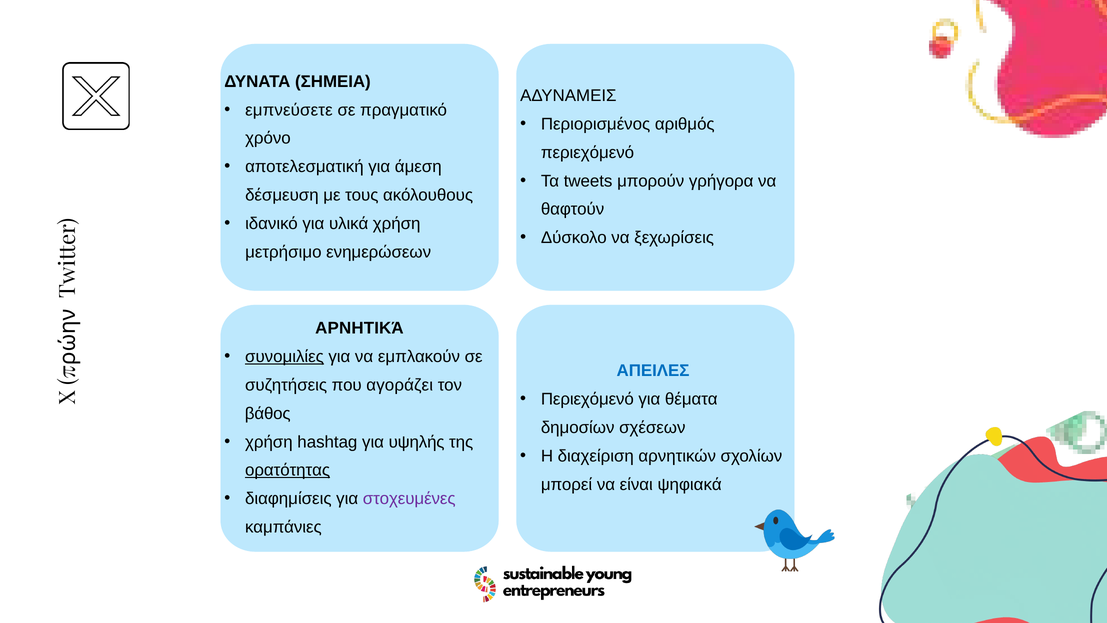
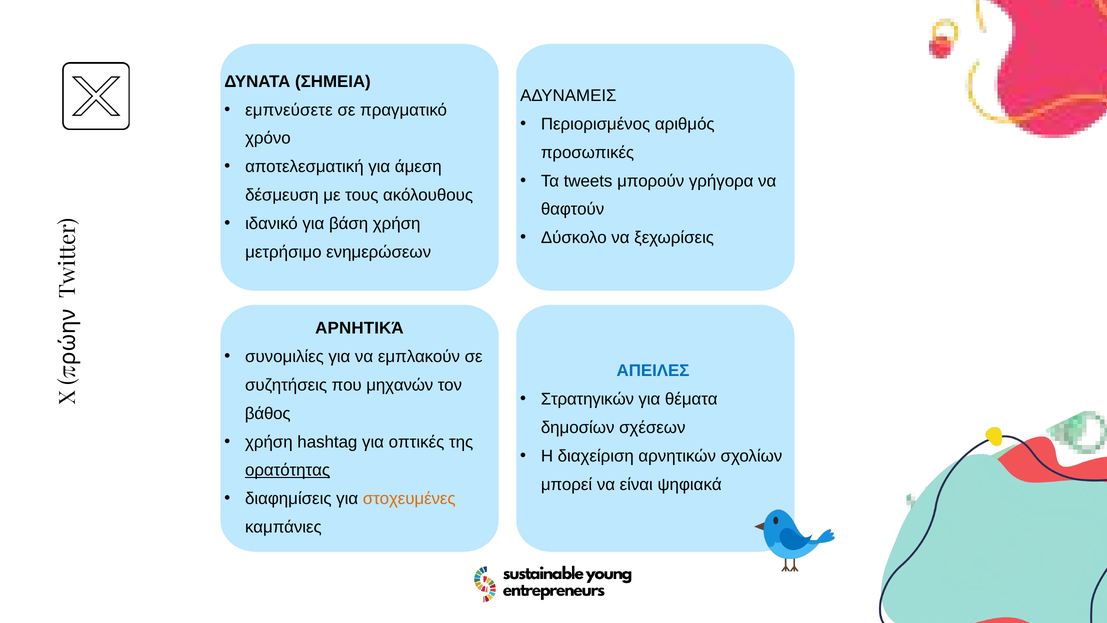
περιεχόμενό at (587, 152): περιεχόμενό -> προσωπικές
υλικά: υλικά -> βάση
συνομιλίες underline: present -> none
αγοράζει: αγοράζει -> μηχανών
Περιεχόμενό at (587, 399): Περιεχόμενό -> Στρατηγικών
υψηλής: υψηλής -> οπτικές
στοχευμένες colour: purple -> orange
